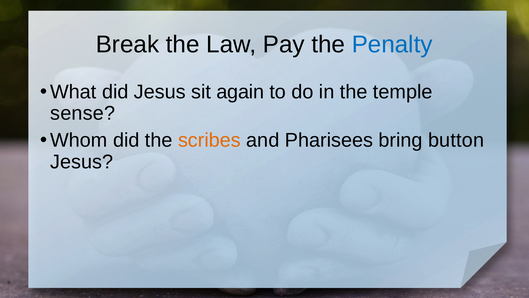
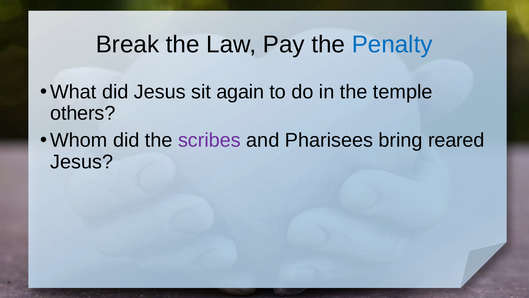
sense: sense -> others
scribes colour: orange -> purple
button: button -> reared
